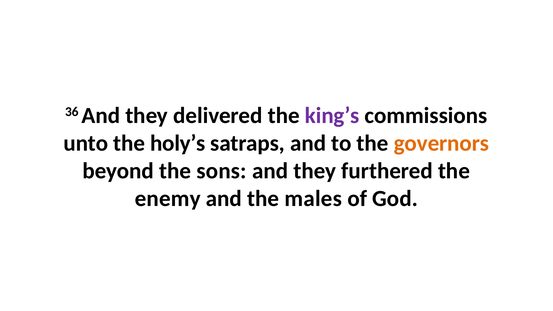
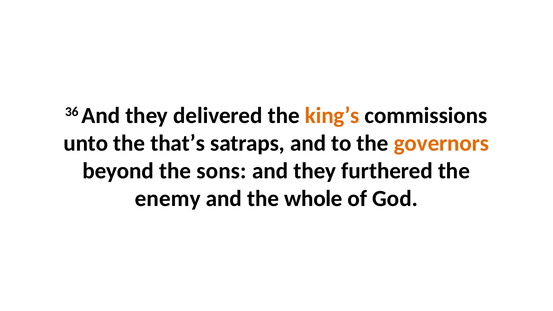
king’s colour: purple -> orange
holy’s: holy’s -> that’s
males: males -> whole
